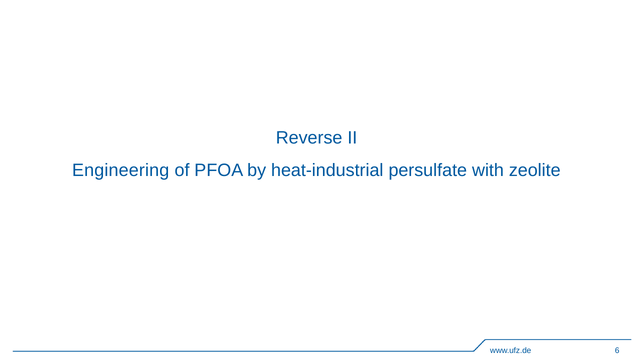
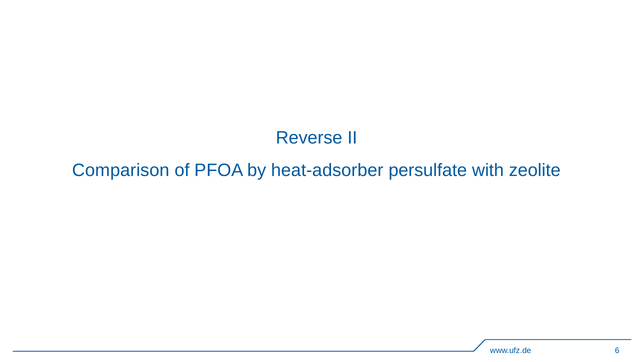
Engineering: Engineering -> Comparison
heat-industrial: heat-industrial -> heat-adsorber
